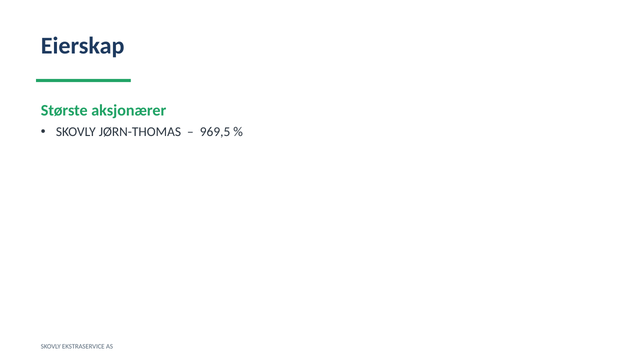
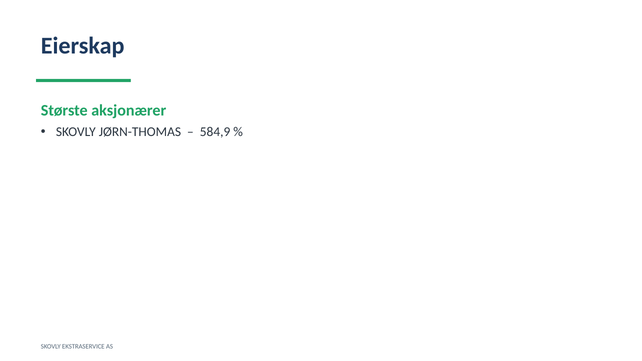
969,5: 969,5 -> 584,9
